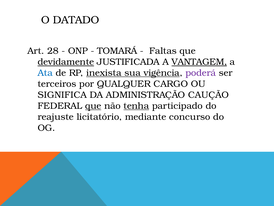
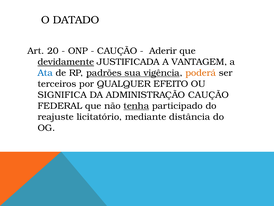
28: 28 -> 20
TOMARÁ at (117, 51): TOMARÁ -> CAUÇÃO
Faltas: Faltas -> Aderir
VANTAGEM underline: present -> none
inexista: inexista -> padrões
poderá colour: purple -> orange
CARGO: CARGO -> EFEITO
que at (93, 106) underline: present -> none
concurso: concurso -> distância
